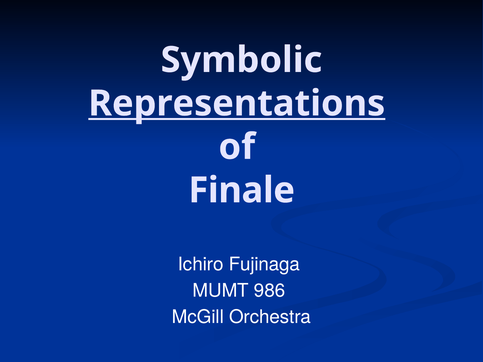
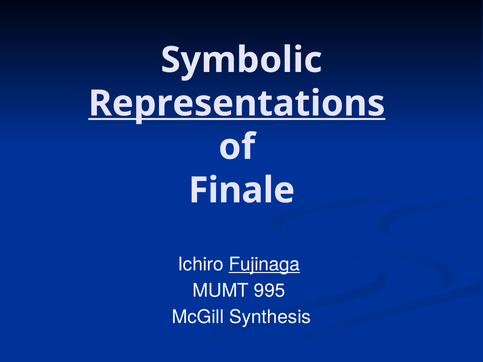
Fujinaga underline: none -> present
986: 986 -> 995
Orchestra: Orchestra -> Synthesis
